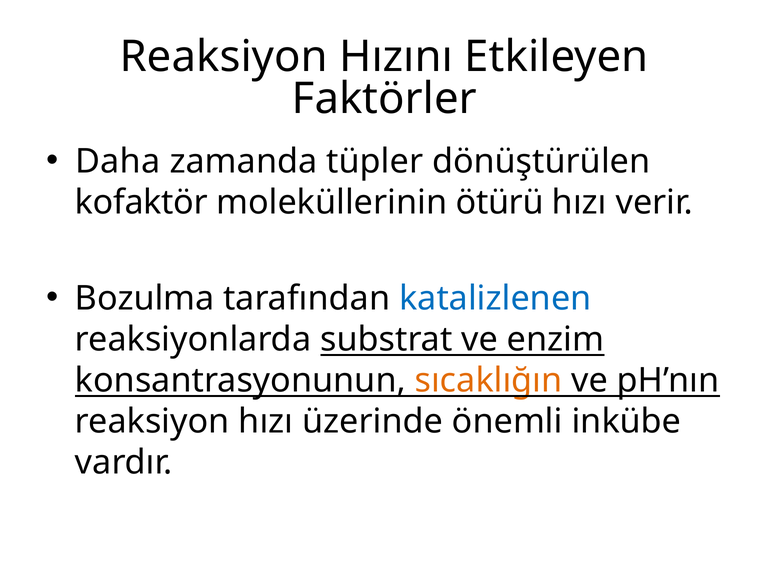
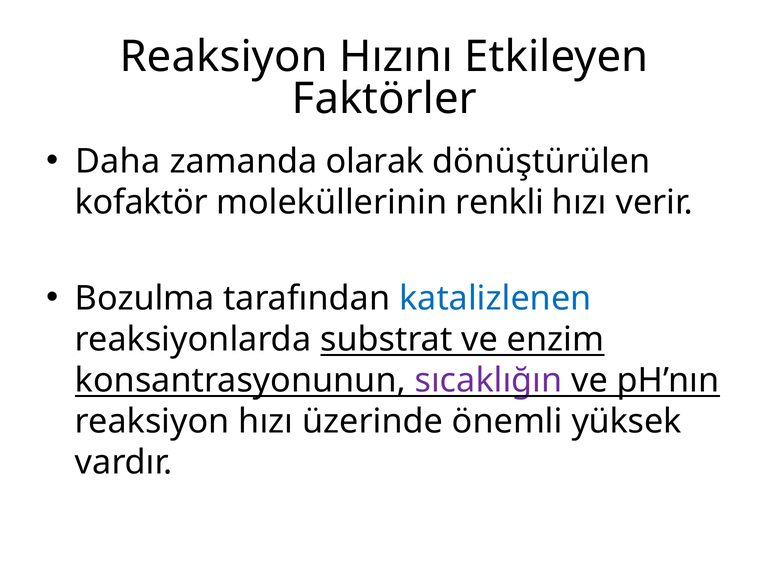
tüpler: tüpler -> olarak
ötürü: ötürü -> renkli
sıcaklığın colour: orange -> purple
inkübe: inkübe -> yüksek
